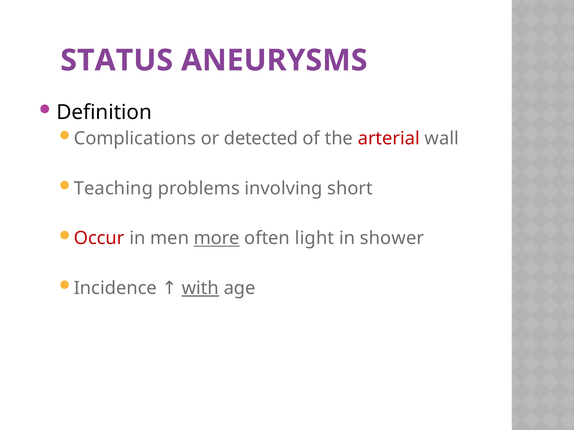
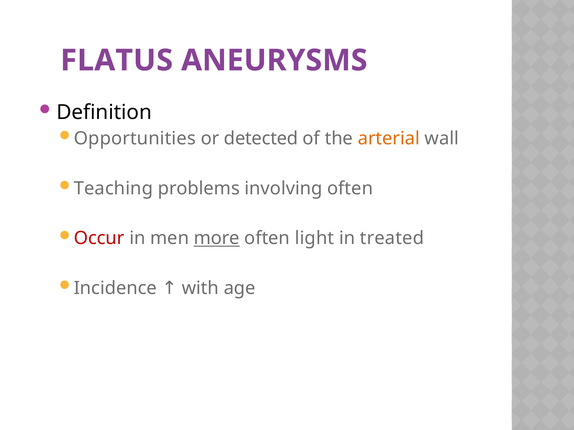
STATUS: STATUS -> FLATUS
Complications: Complications -> Opportunities
arterial colour: red -> orange
involving short: short -> often
shower: shower -> treated
with underline: present -> none
